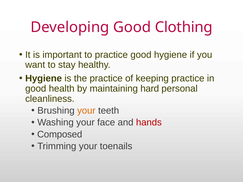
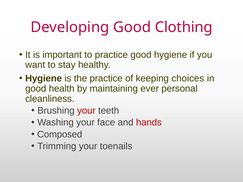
keeping practice: practice -> choices
hard: hard -> ever
your at (86, 111) colour: orange -> red
